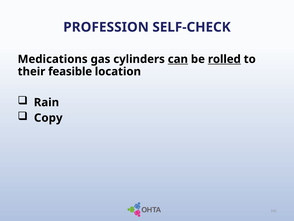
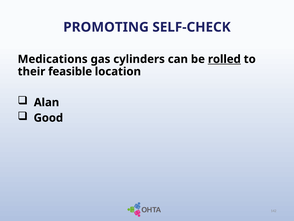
PROFESSION: PROFESSION -> PROMOTING
can underline: present -> none
Rain: Rain -> Alan
Copy: Copy -> Good
